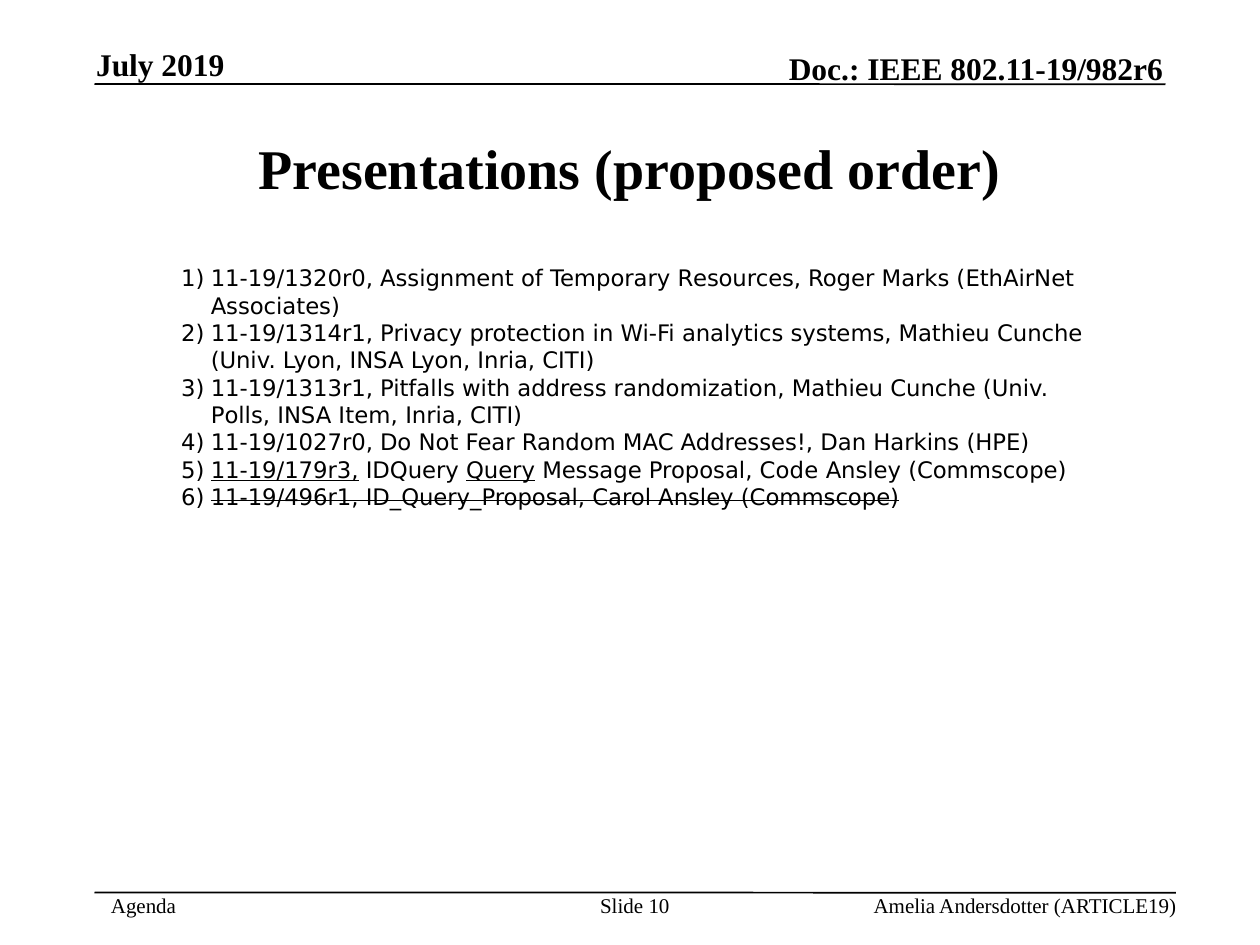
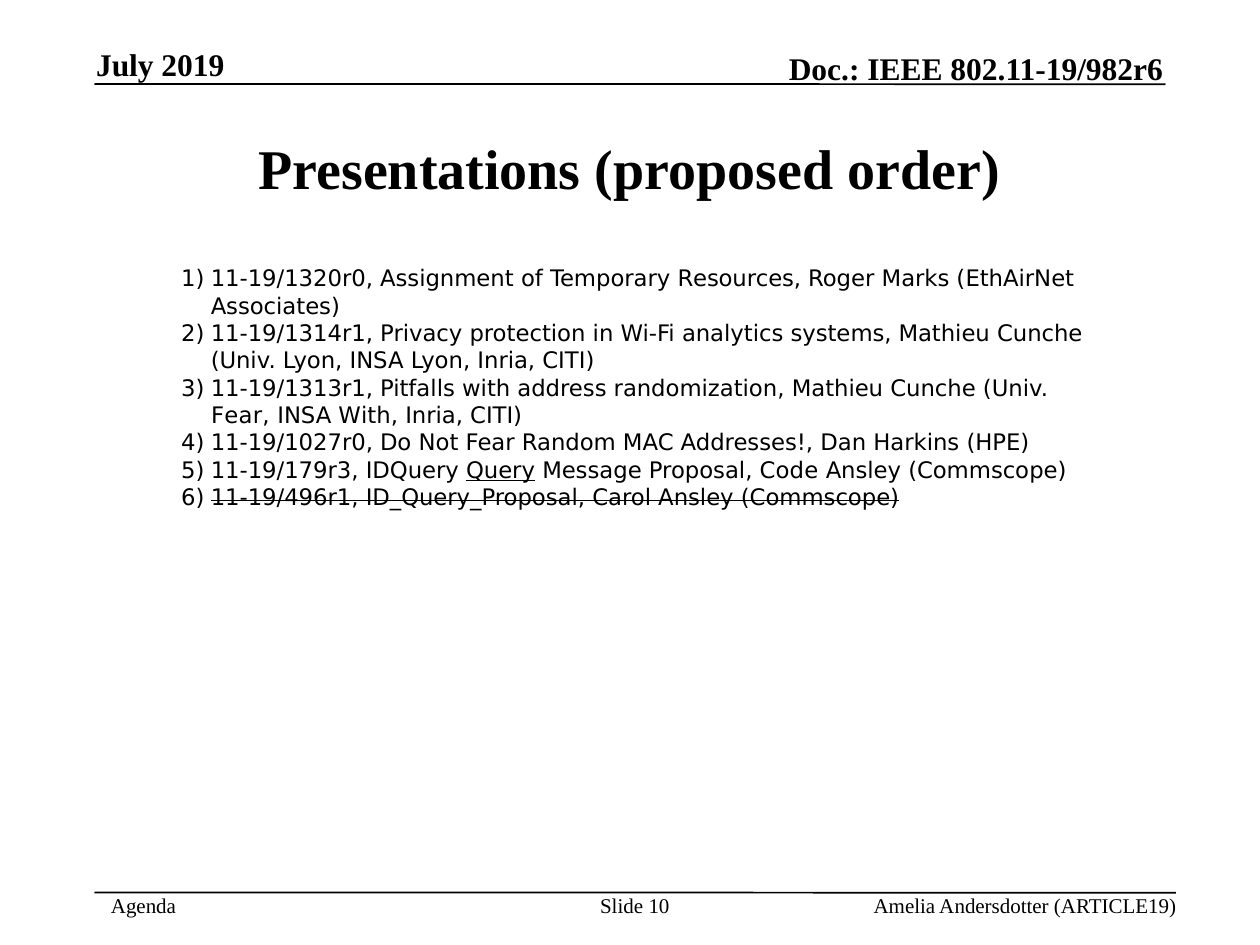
Polls at (240, 416): Polls -> Fear
INSA Item: Item -> With
11-19/179r3 underline: present -> none
